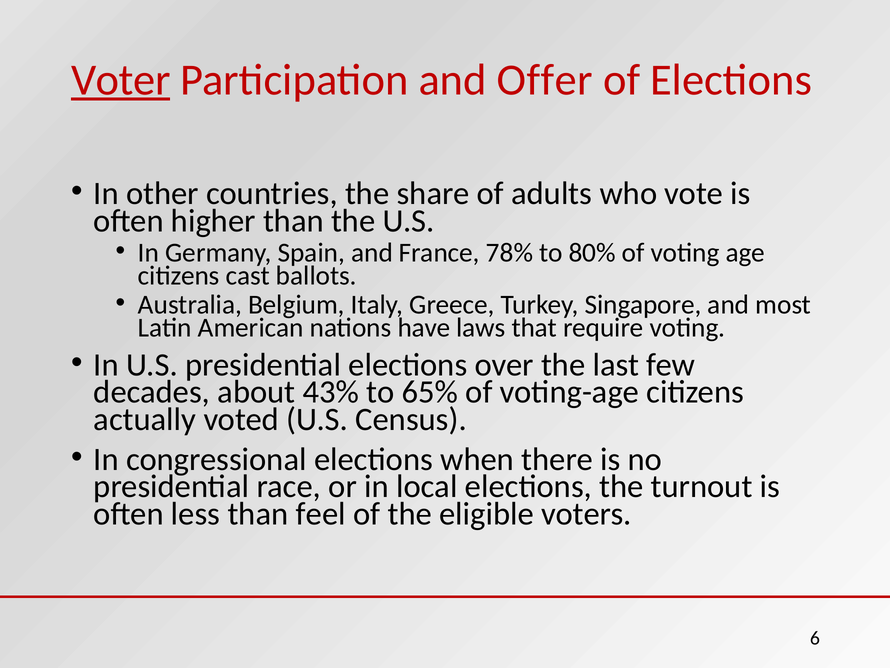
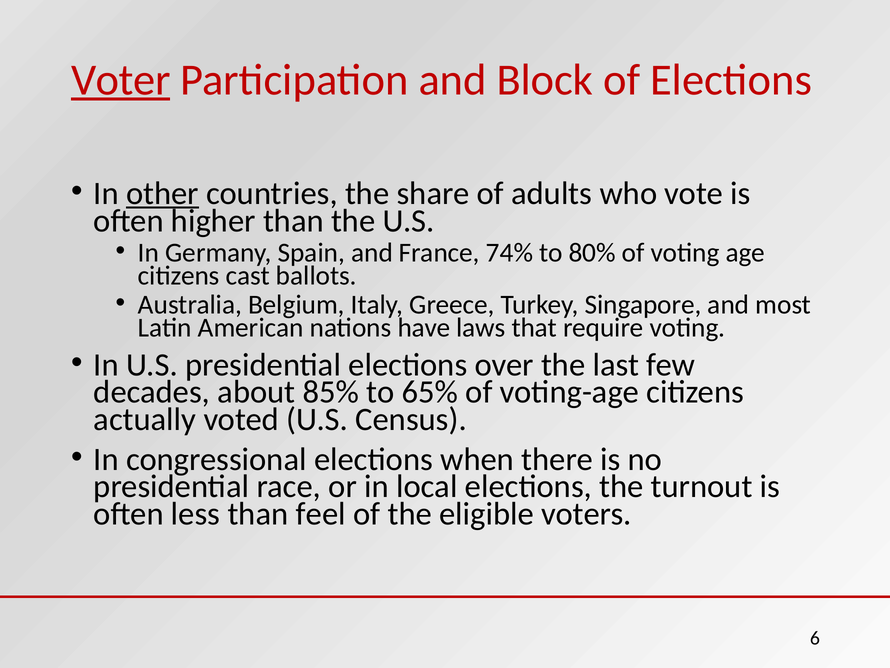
Offer: Offer -> Block
other underline: none -> present
78%: 78% -> 74%
43%: 43% -> 85%
